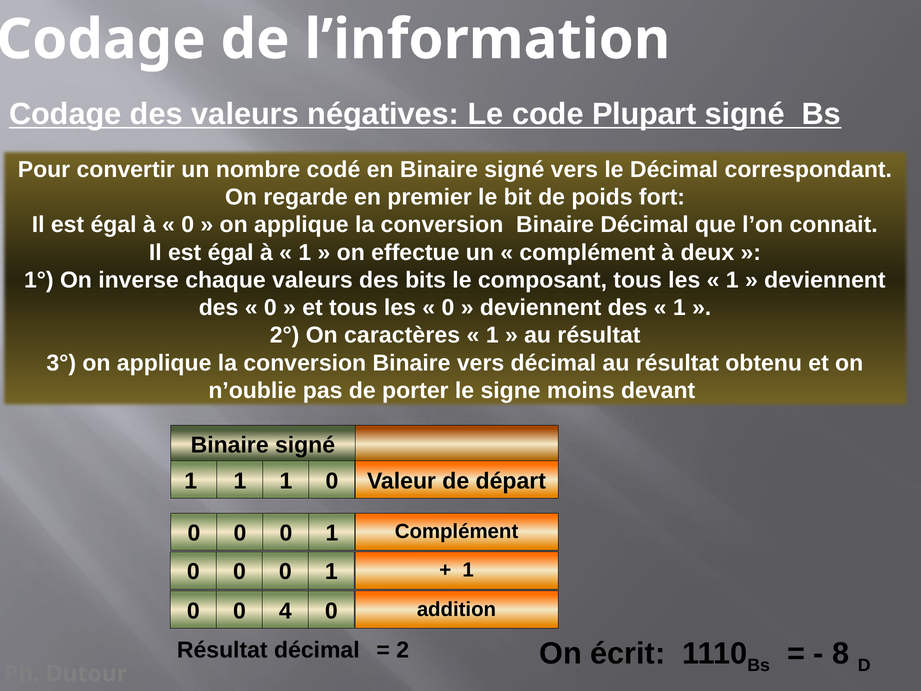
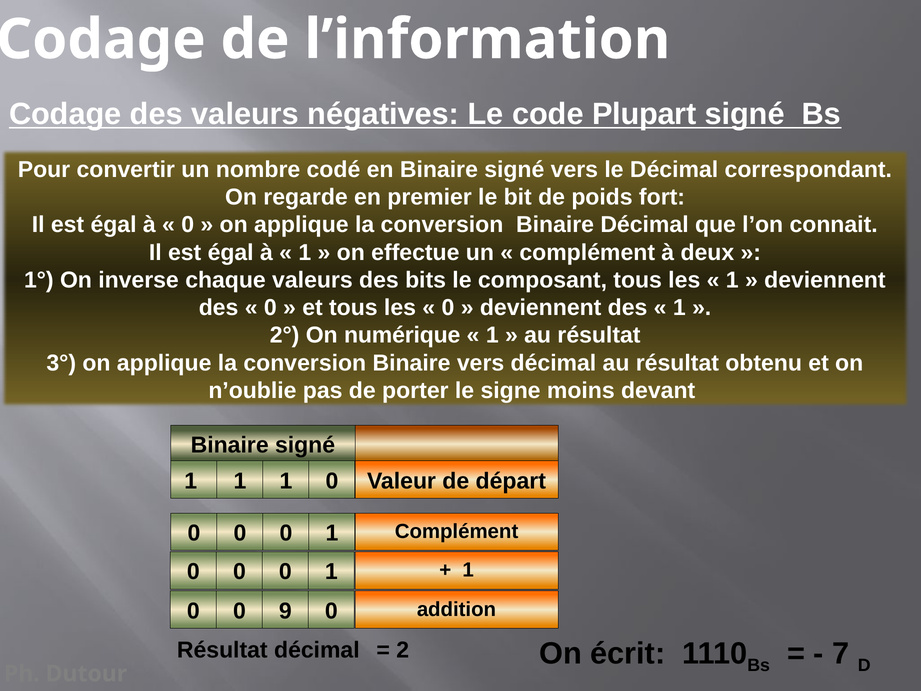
caractères: caractères -> numérique
4: 4 -> 9
8: 8 -> 7
